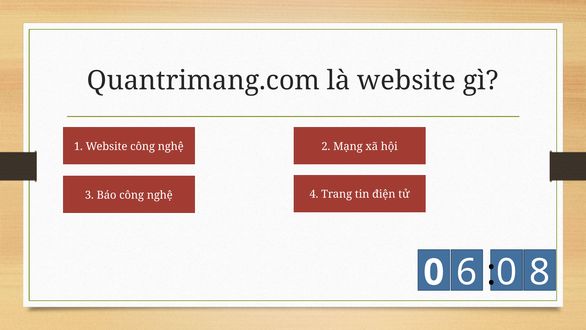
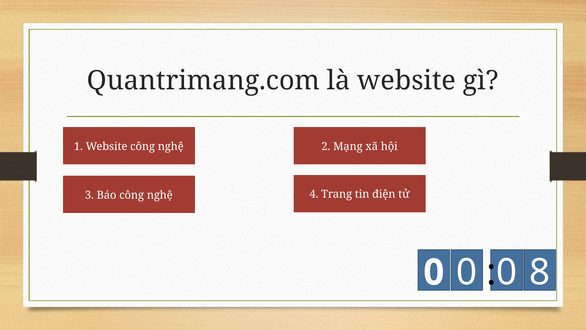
0 6: 6 -> 0
